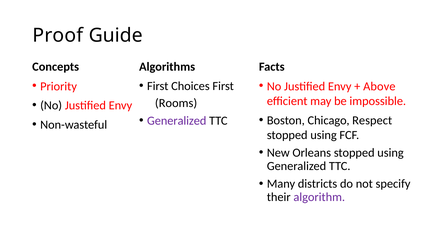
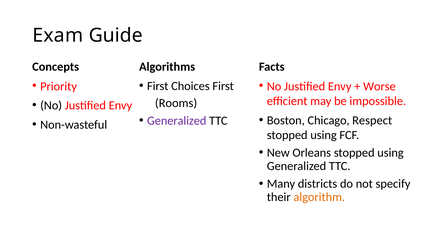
Proof: Proof -> Exam
Above: Above -> Worse
algorithm colour: purple -> orange
